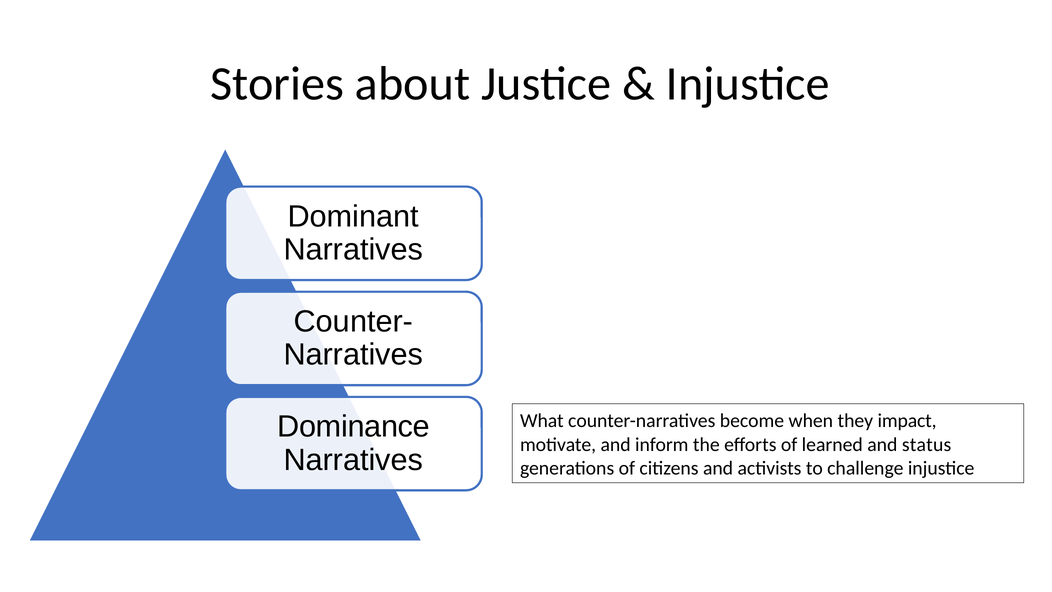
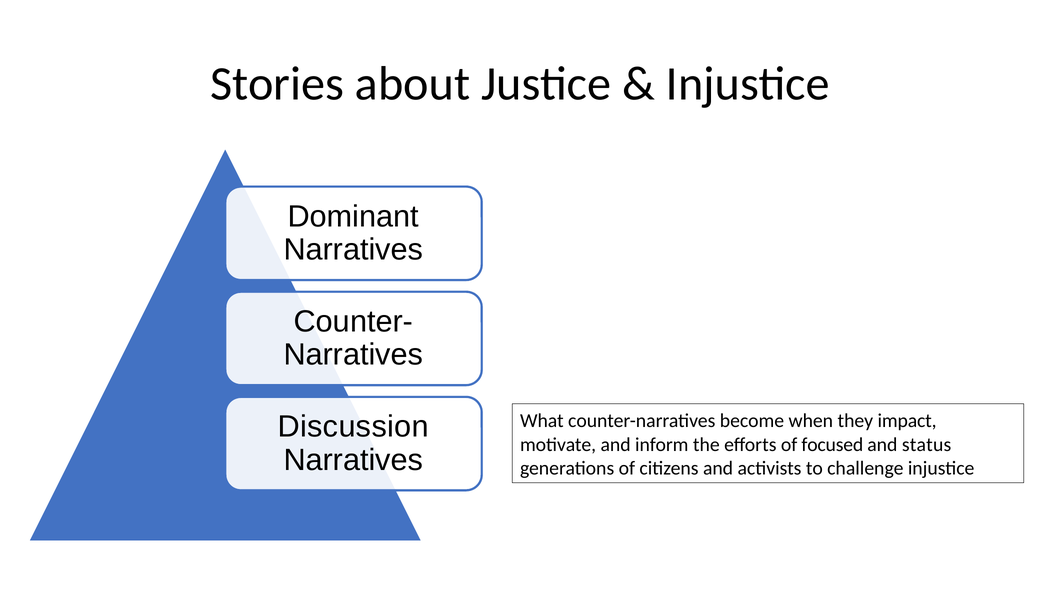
Dominance: Dominance -> Discussion
learned: learned -> focused
